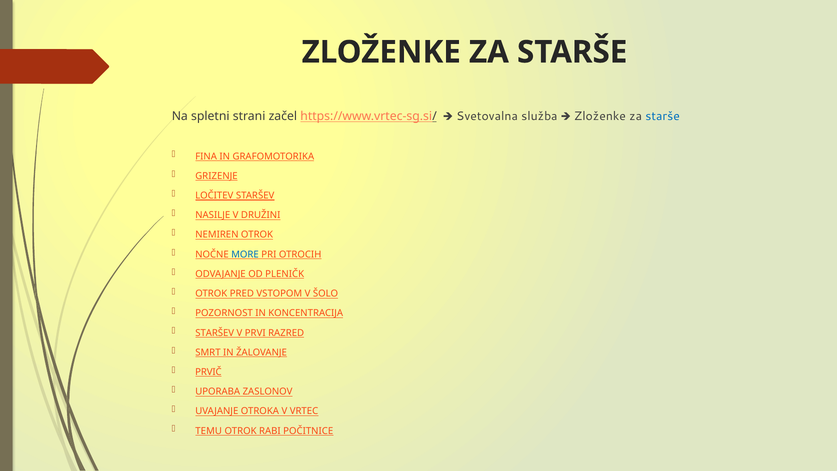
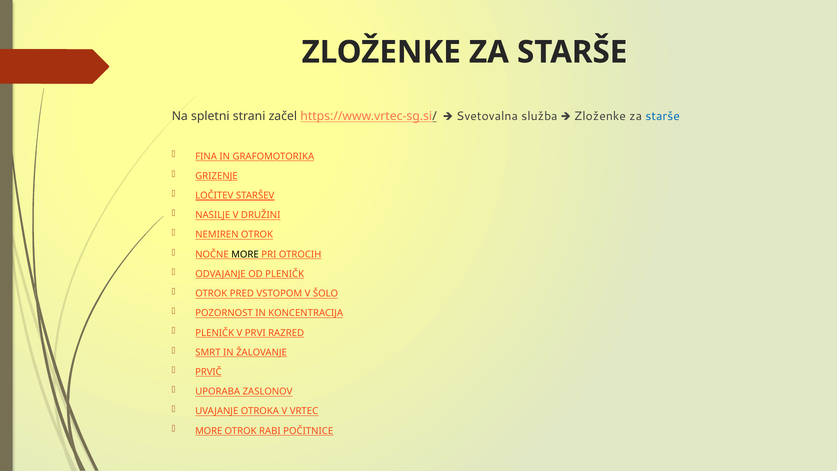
MORE at (245, 254) colour: blue -> black
STARŠEV at (215, 333): STARŠEV -> PLENIČK
TEMU at (209, 431): TEMU -> MORE
